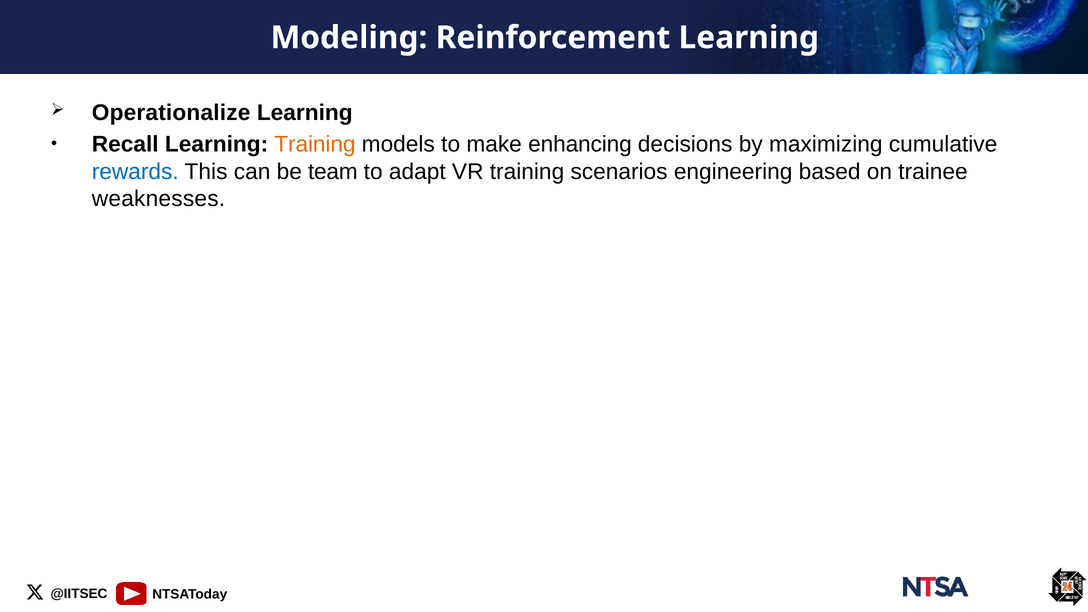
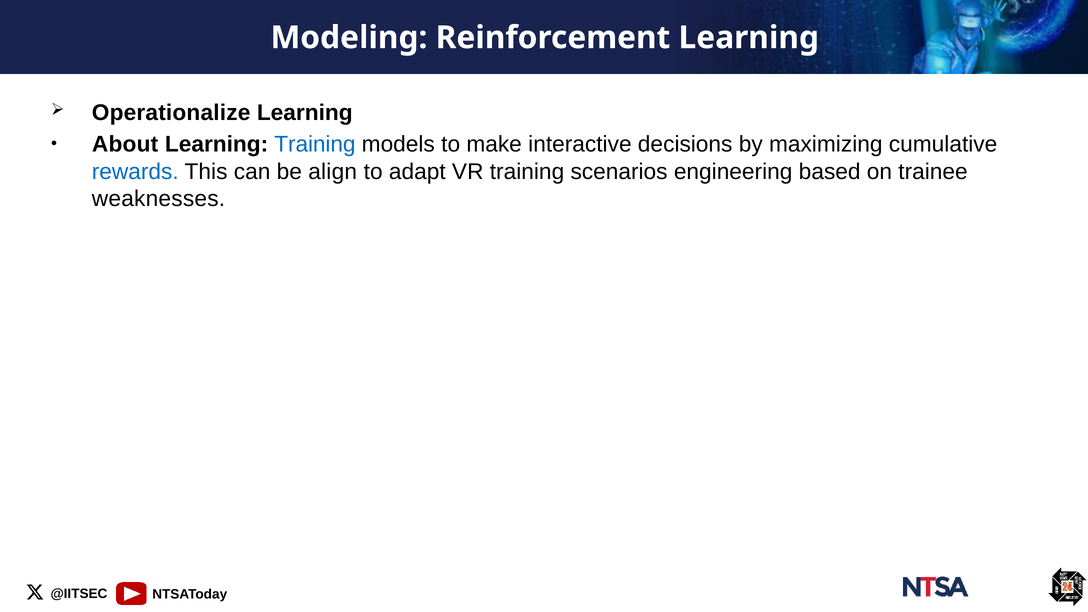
Recall: Recall -> About
Training at (315, 144) colour: orange -> blue
enhancing: enhancing -> interactive
team: team -> align
